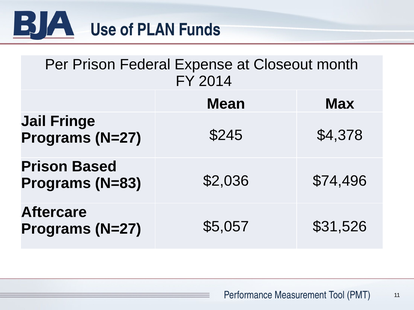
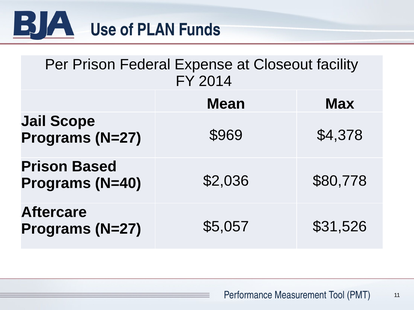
month: month -> facility
Fringe: Fringe -> Scope
$245: $245 -> $969
N=83: N=83 -> N=40
$74,496: $74,496 -> $80,778
